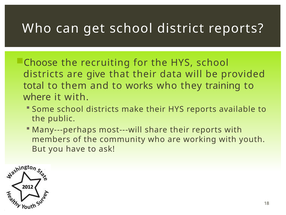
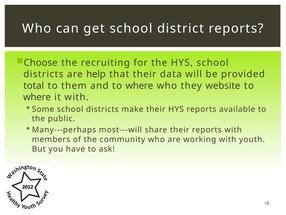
give: give -> help
and to works: works -> where
training: training -> website
